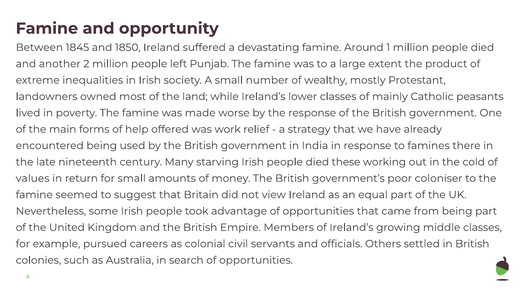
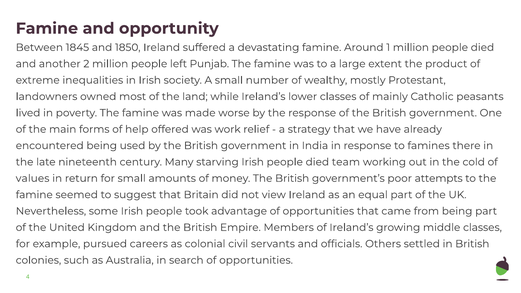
these: these -> team
coloniser: coloniser -> attempts
